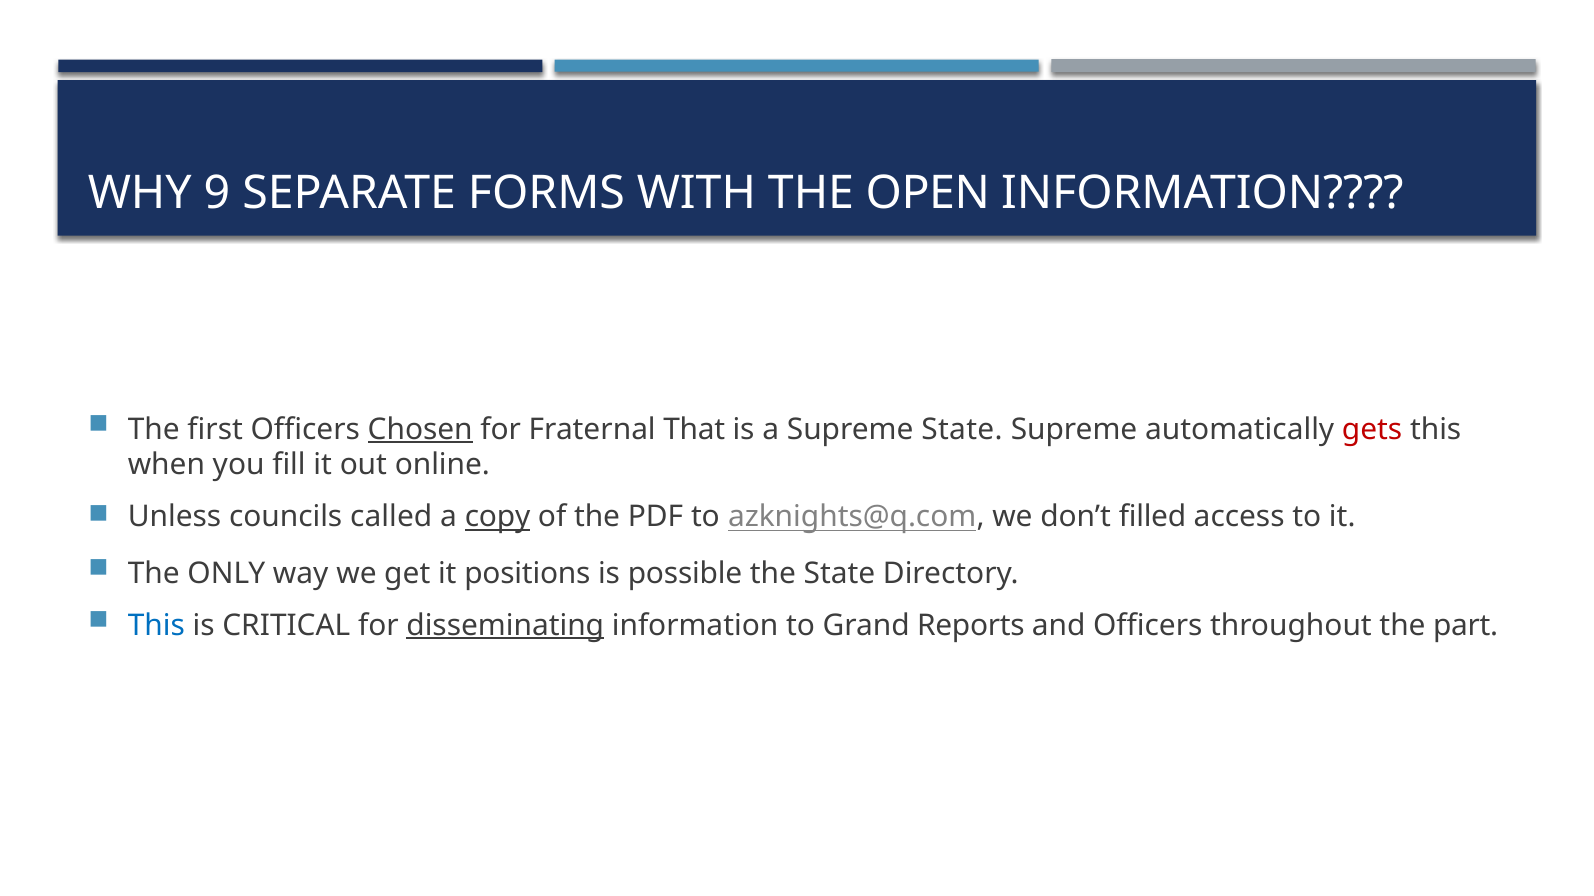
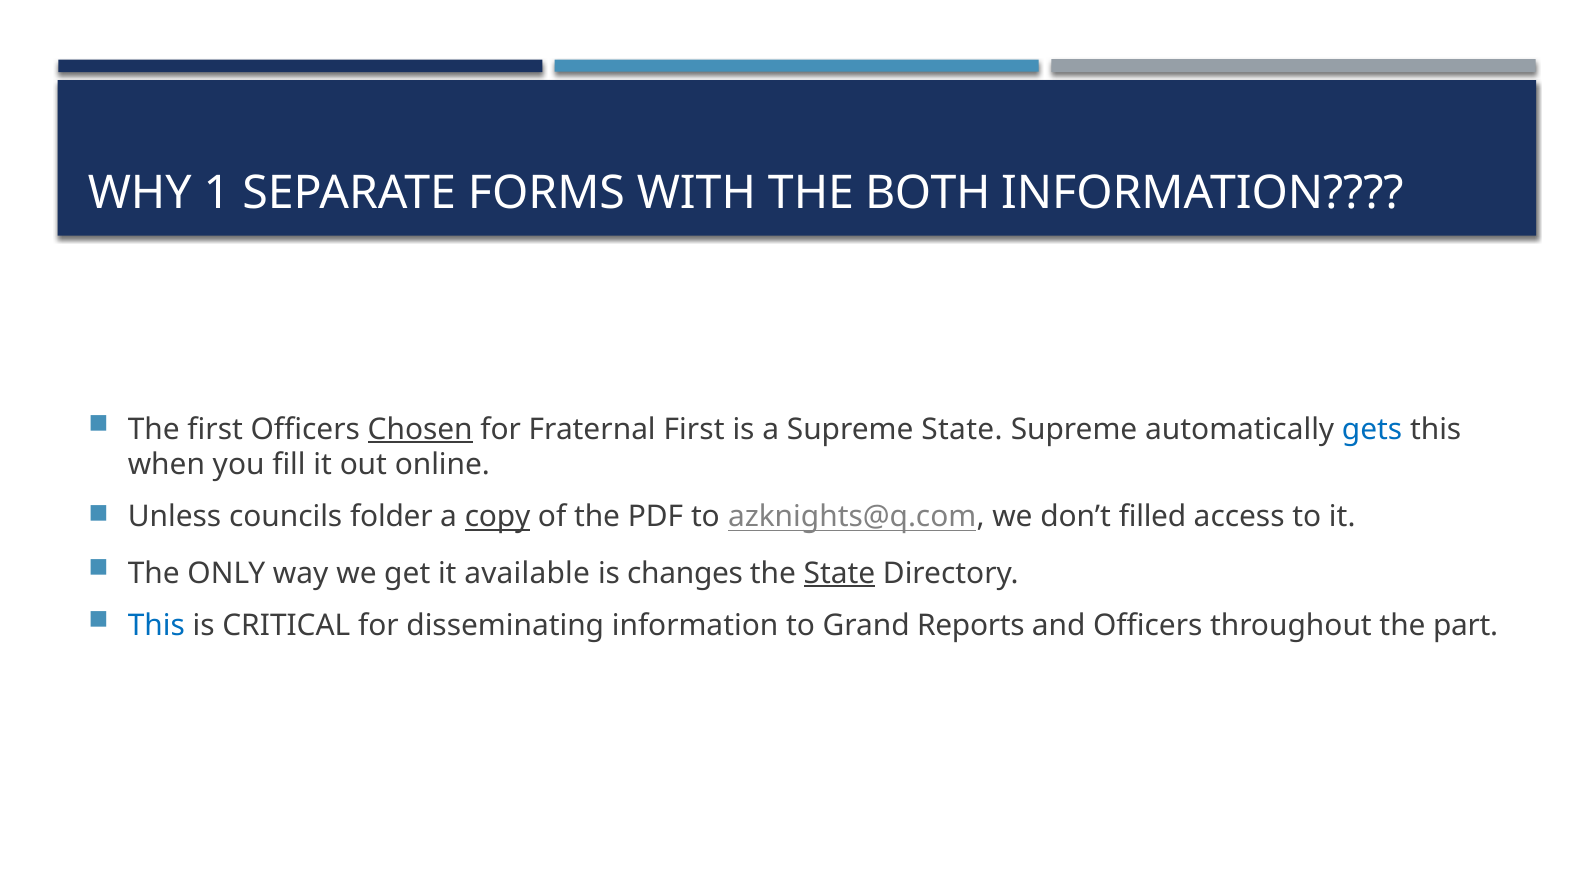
9: 9 -> 1
OPEN: OPEN -> BOTH
Fraternal That: That -> First
gets colour: red -> blue
called: called -> folder
positions: positions -> available
possible: possible -> changes
State at (839, 574) underline: none -> present
disseminating underline: present -> none
